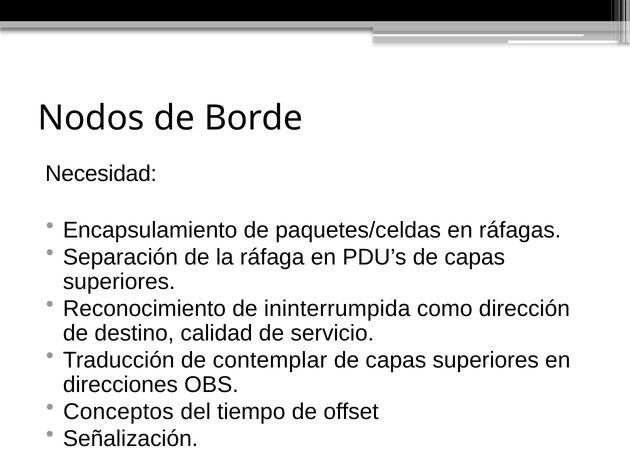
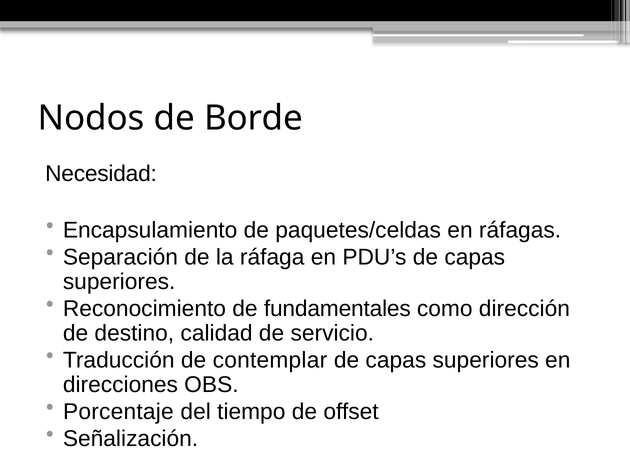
ininterrumpida: ininterrumpida -> fundamentales
Conceptos: Conceptos -> Porcentaje
